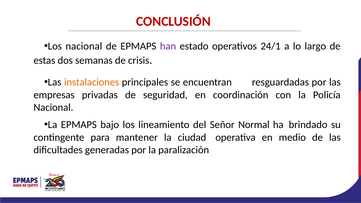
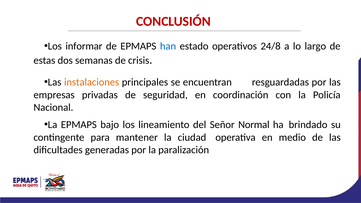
Los nacional: nacional -> informar
han colour: purple -> blue
24/1: 24/1 -> 24/8
